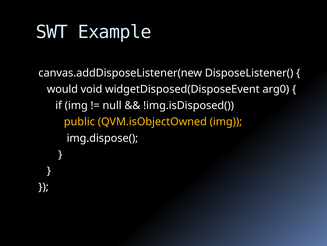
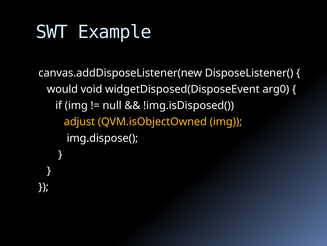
public: public -> adjust
